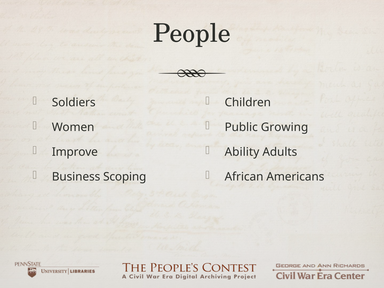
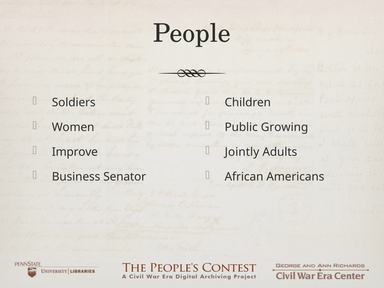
Ability: Ability -> Jointly
Scoping: Scoping -> Senator
